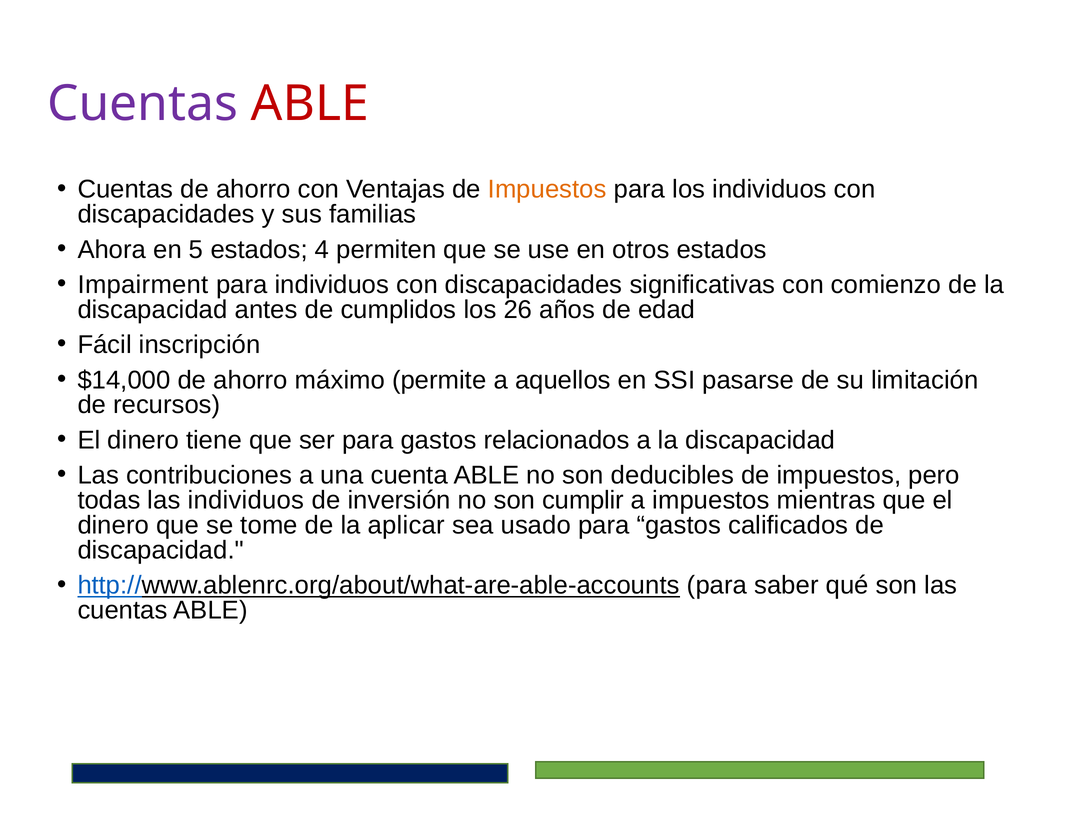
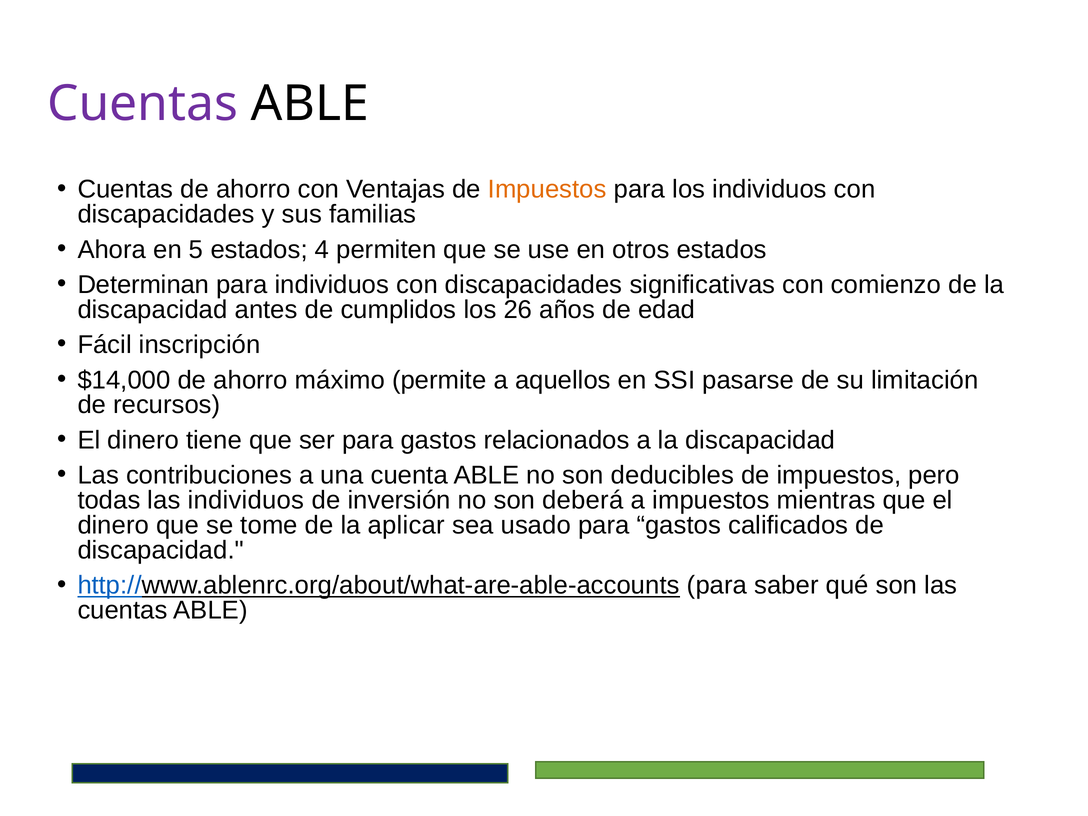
ABLE at (310, 104) colour: red -> black
Impairment: Impairment -> Determinan
cumplir: cumplir -> deberá
